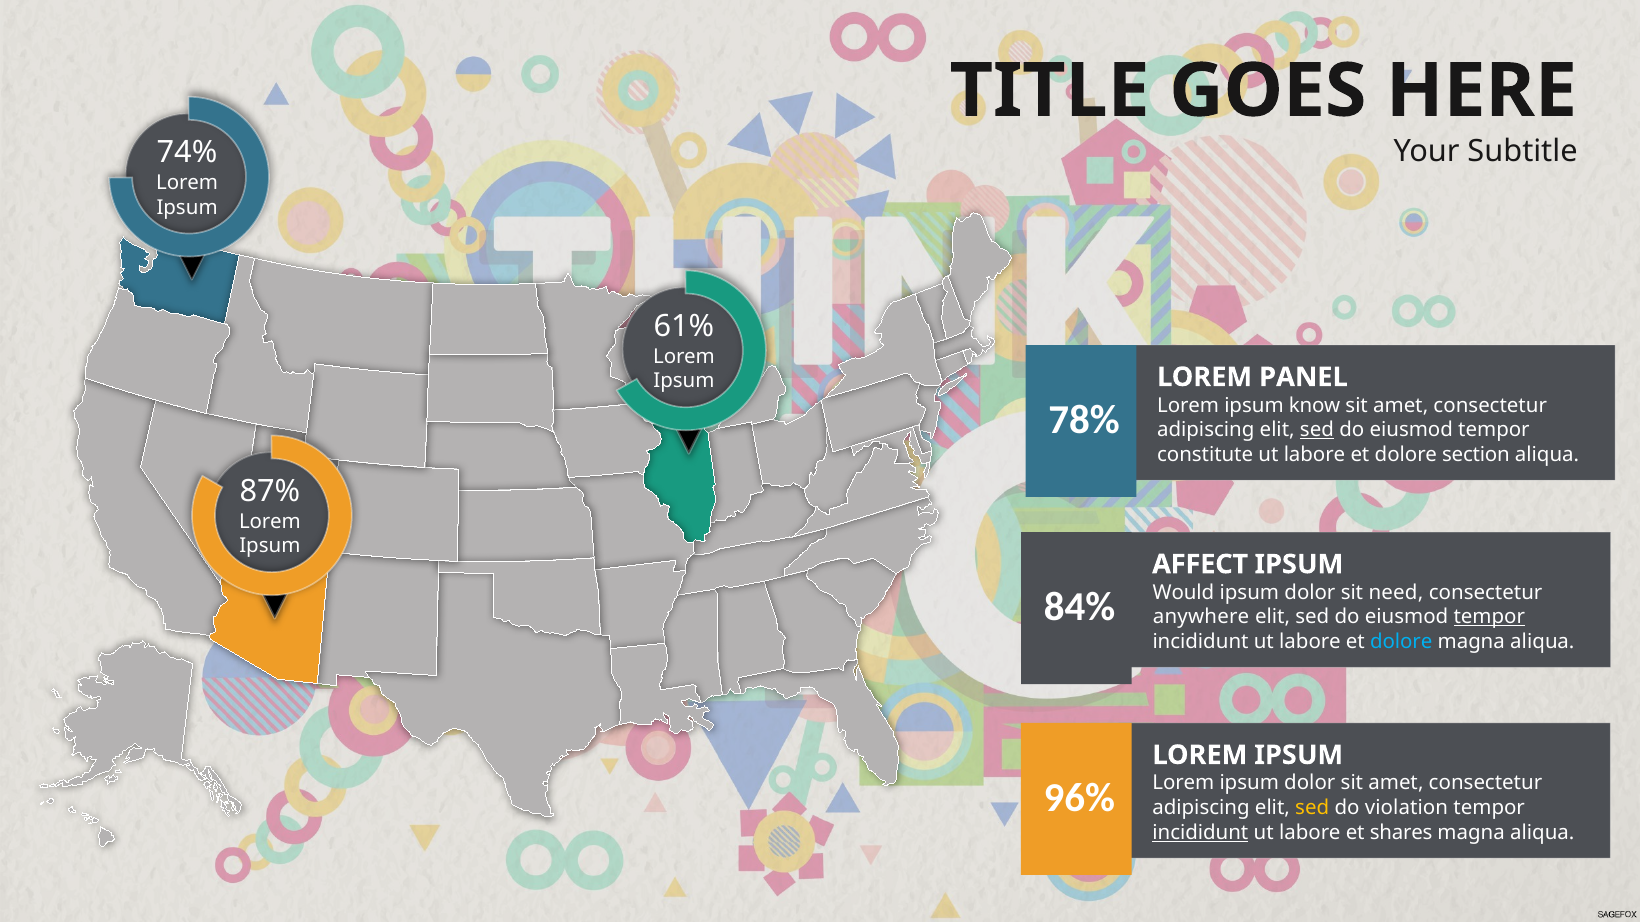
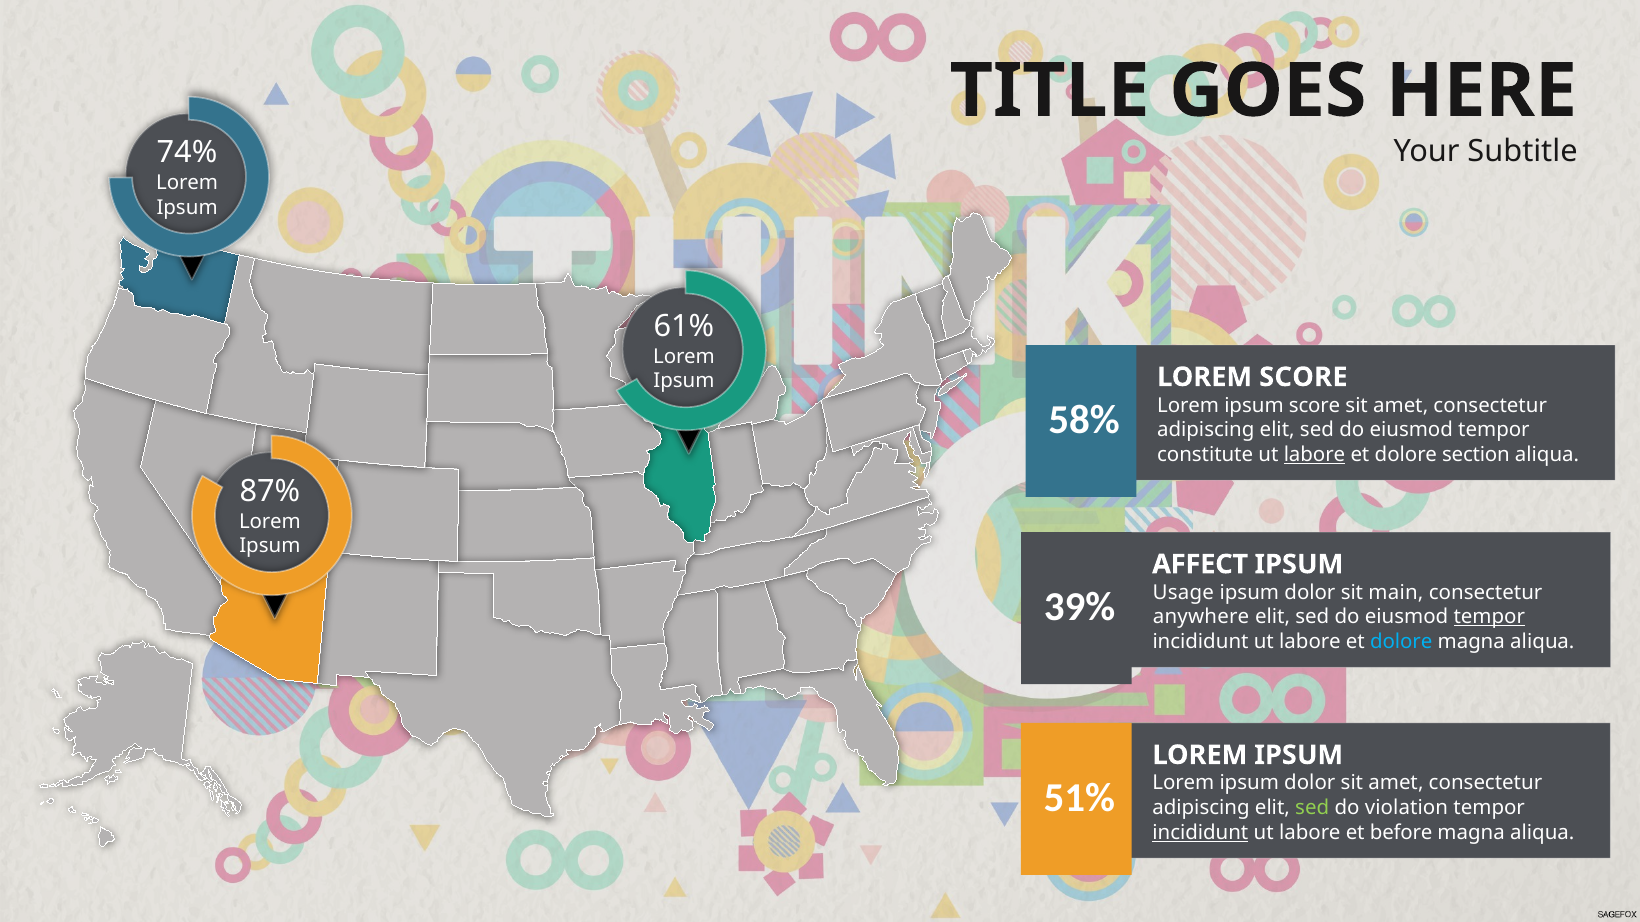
LOREM PANEL: PANEL -> SCORE
ipsum know: know -> score
78%: 78% -> 58%
sed at (1317, 430) underline: present -> none
labore at (1315, 455) underline: none -> present
Would: Would -> Usage
need: need -> main
84%: 84% -> 39%
96%: 96% -> 51%
sed at (1312, 808) colour: yellow -> light green
shares: shares -> before
